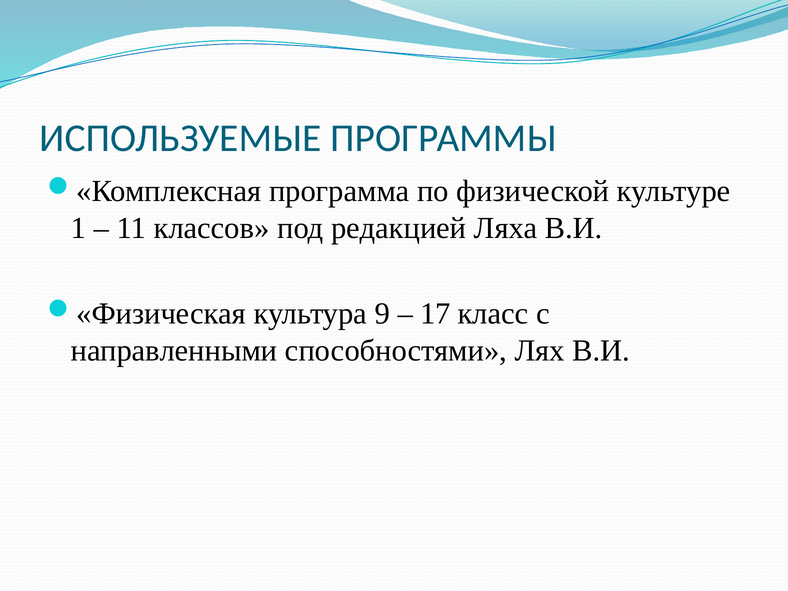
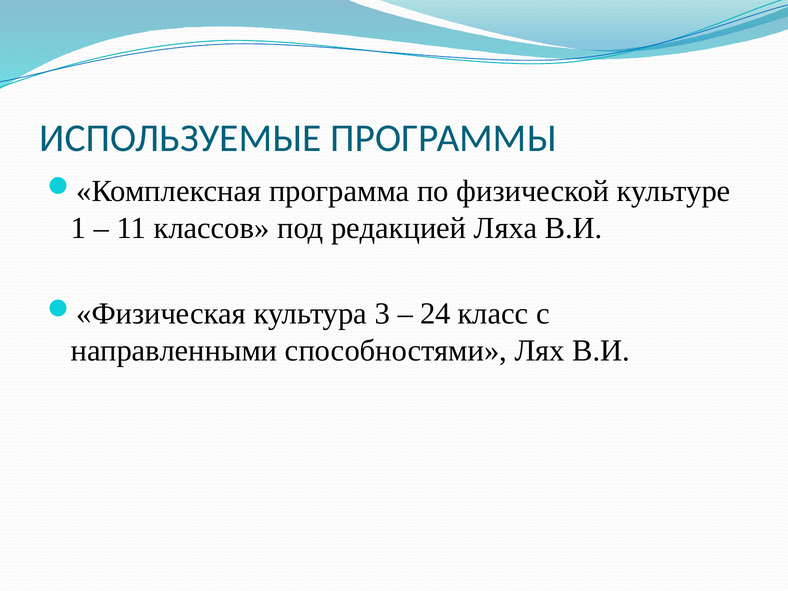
9: 9 -> 3
17: 17 -> 24
